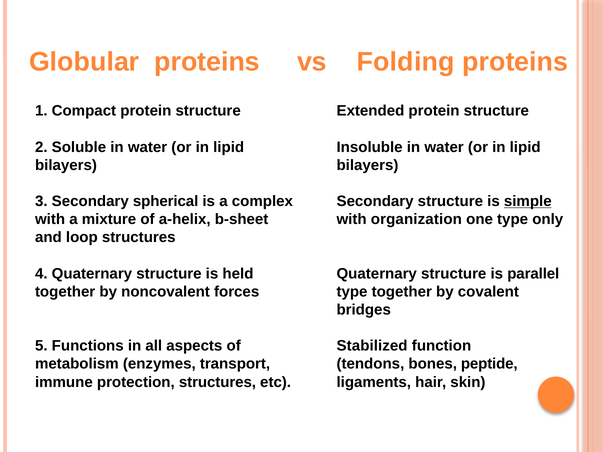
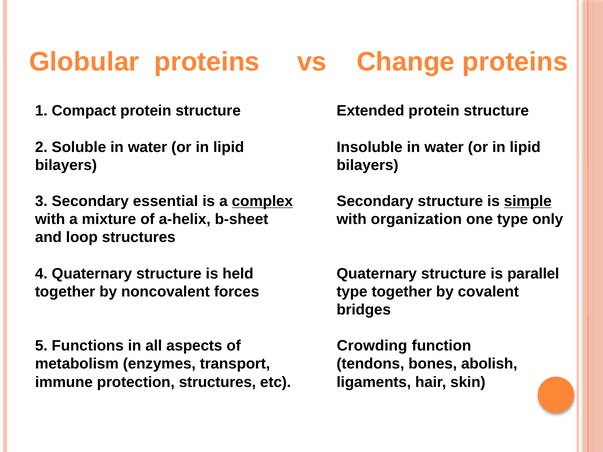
Folding: Folding -> Change
spherical: spherical -> essential
complex underline: none -> present
Stabilized: Stabilized -> Crowding
peptide: peptide -> abolish
